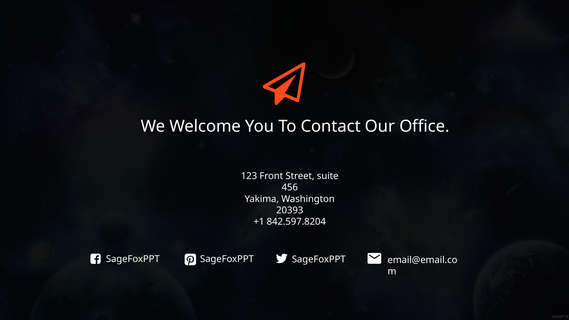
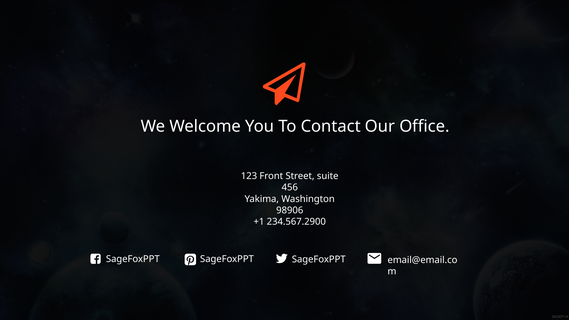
20393: 20393 -> 98906
842.597.8204: 842.597.8204 -> 234.567.2900
